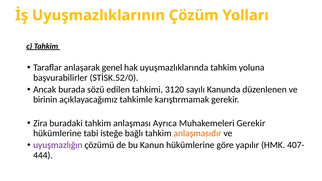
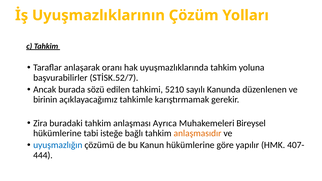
genel: genel -> oranı
STİSK.52/0: STİSK.52/0 -> STİSK.52/7
3120: 3120 -> 5210
Muhakemeleri Gerekir: Gerekir -> Bireysel
uyuşmazlığın colour: purple -> blue
